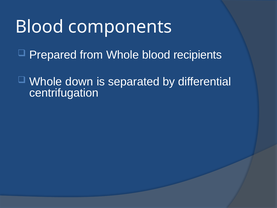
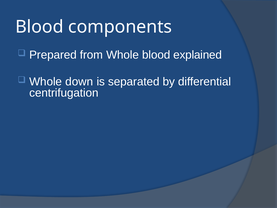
recipients: recipients -> explained
